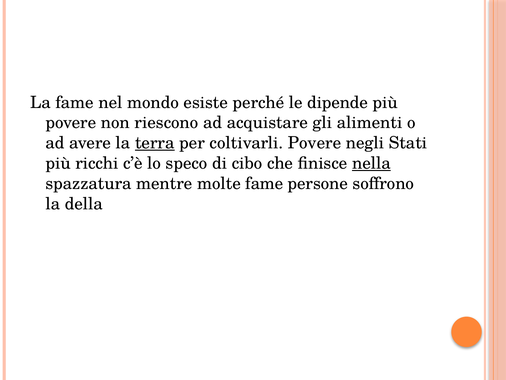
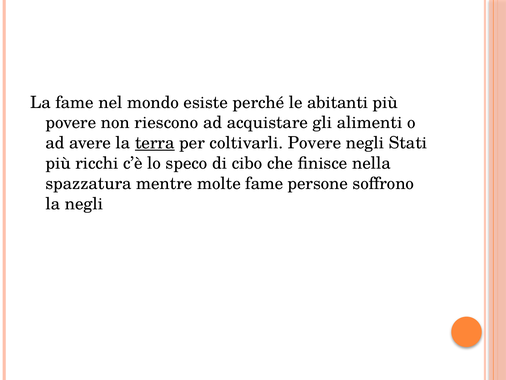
dipende: dipende -> abitanti
nella underline: present -> none
la della: della -> negli
